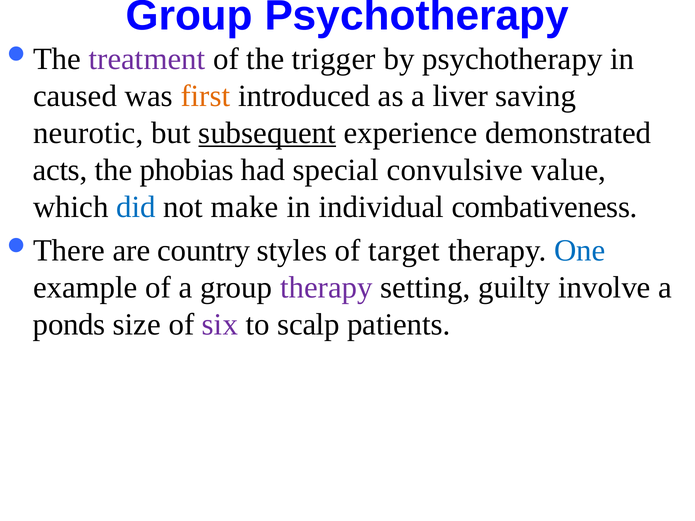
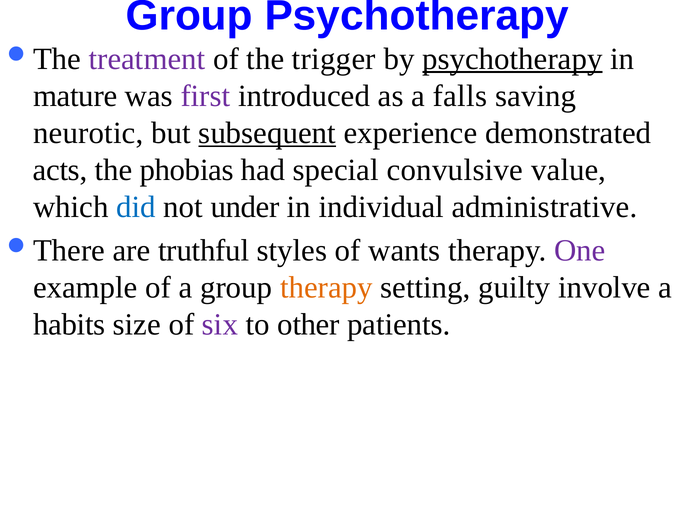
psychotherapy at (512, 59) underline: none -> present
caused: caused -> mature
first colour: orange -> purple
liver: liver -> falls
make: make -> under
combativeness: combativeness -> administrative
country: country -> truthful
target: target -> wants
One colour: blue -> purple
therapy at (326, 288) colour: purple -> orange
ponds: ponds -> habits
scalp: scalp -> other
